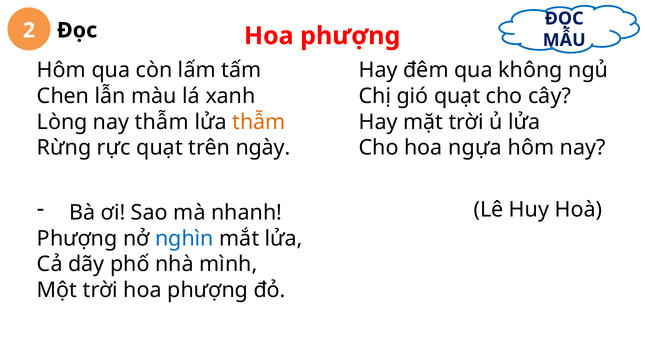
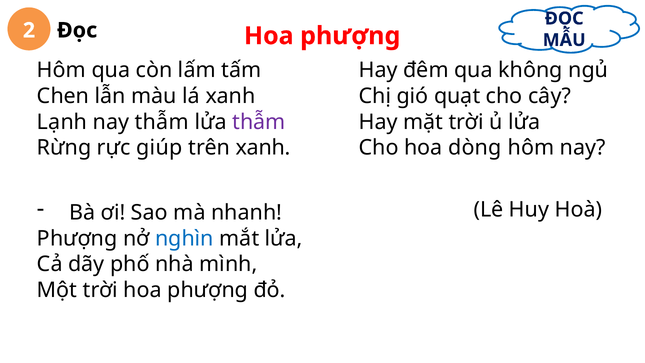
Lòng: Lòng -> Lạnh
thẫm at (259, 122) colour: orange -> purple
rực quạt: quạt -> giúp
trên ngày: ngày -> xanh
ngựa: ngựa -> dòng
